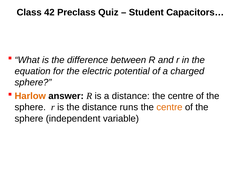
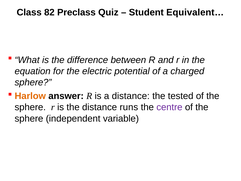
42: 42 -> 82
Capacitors…: Capacitors… -> Equivalent…
centre at (181, 96): centre -> tested
centre at (169, 107) colour: orange -> purple
